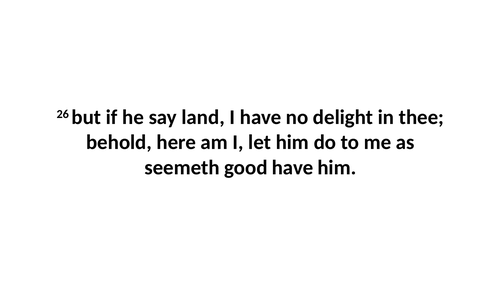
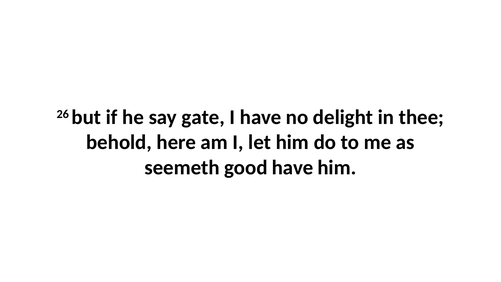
land: land -> gate
